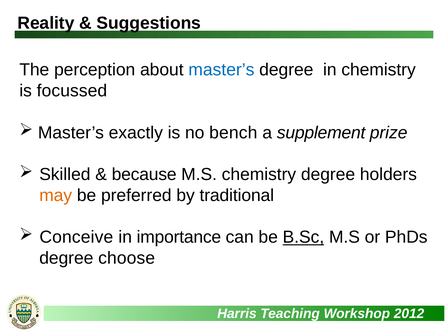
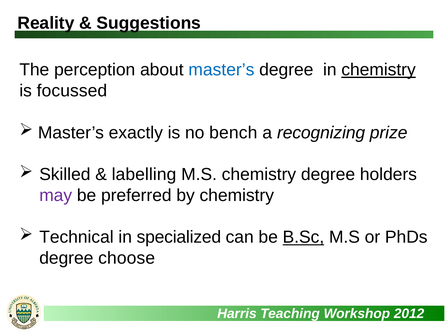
chemistry at (379, 70) underline: none -> present
supplement: supplement -> recognizing
because: because -> labelling
may colour: orange -> purple
by traditional: traditional -> chemistry
Conceive: Conceive -> Technical
importance: importance -> specialized
